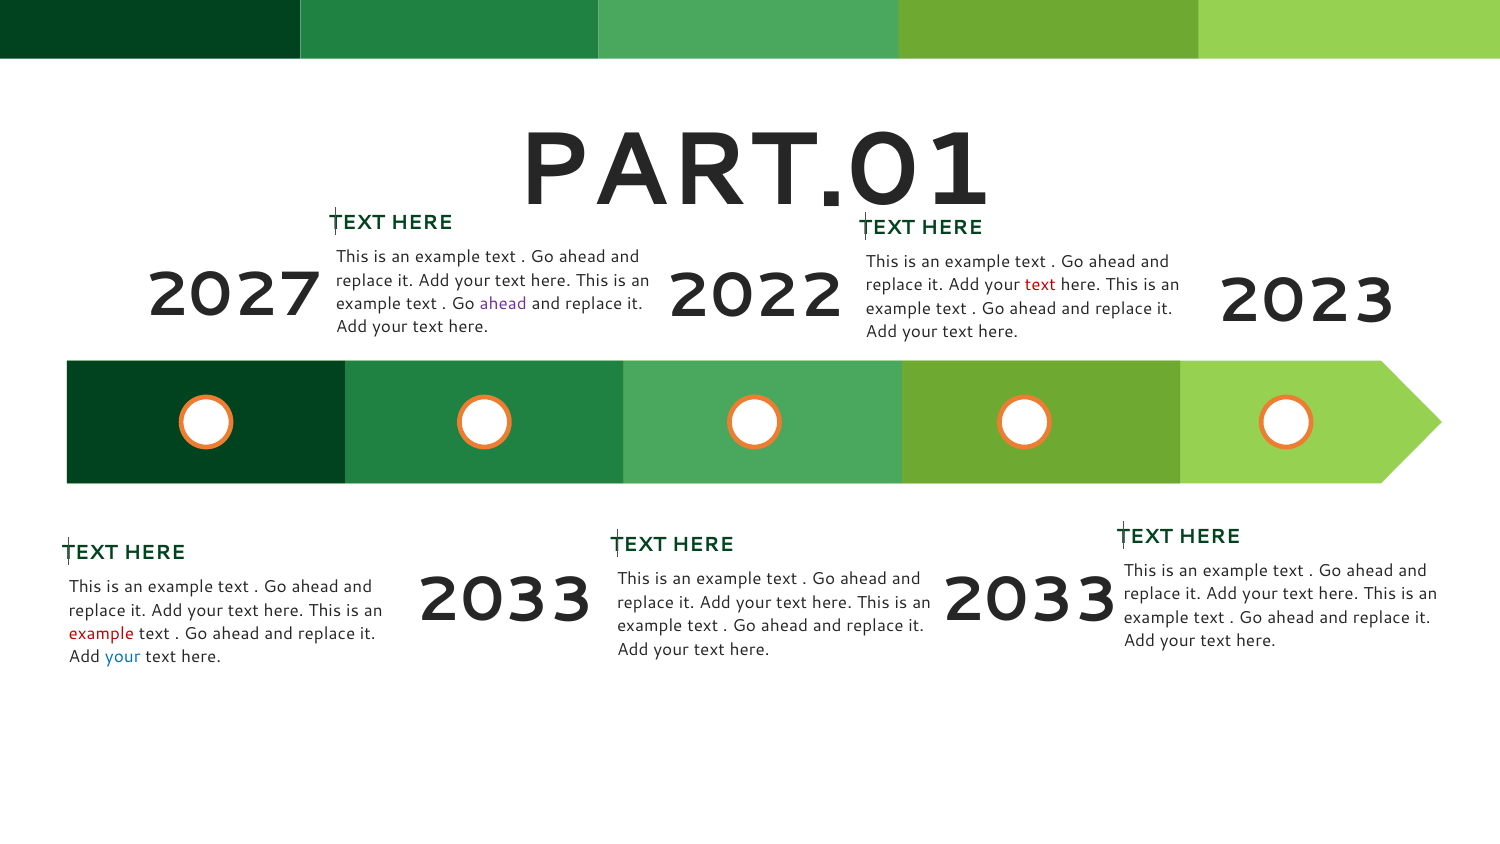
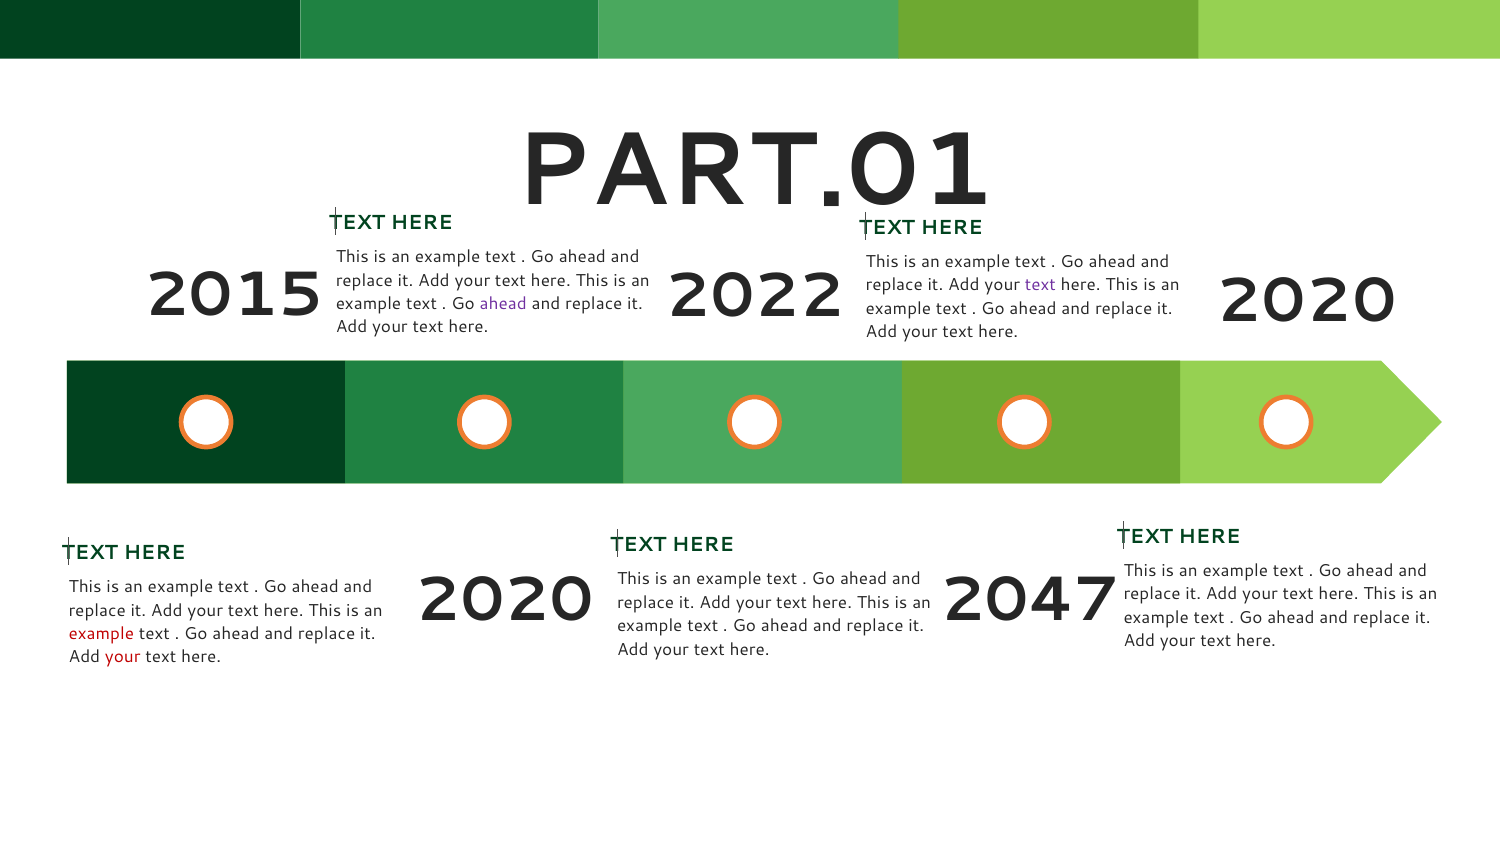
2027: 2027 -> 2015
2023 at (1306, 301): 2023 -> 2020
text at (1040, 285) colour: red -> purple
2033 at (505, 600): 2033 -> 2020
2033 at (1030, 600): 2033 -> 2047
your at (123, 657) colour: blue -> red
